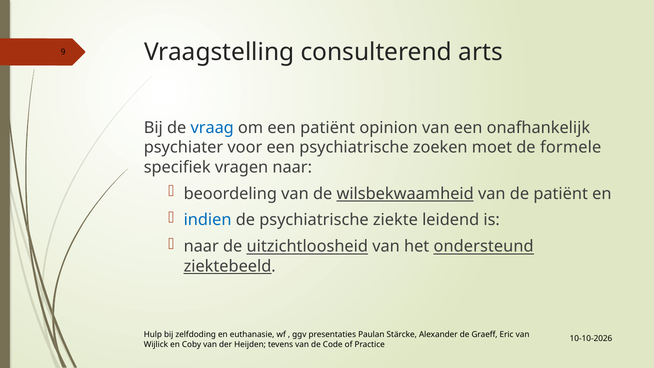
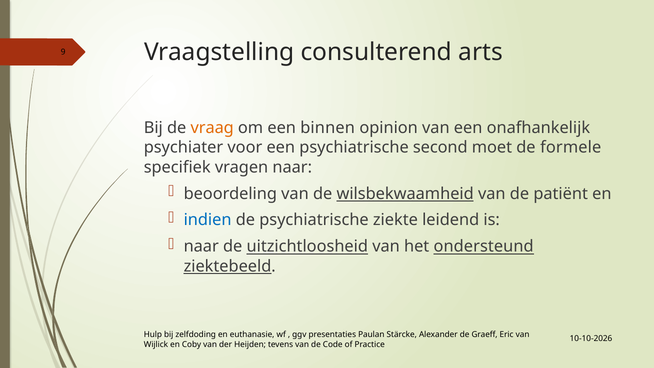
vraag colour: blue -> orange
een patiënt: patiënt -> binnen
zoeken: zoeken -> second
